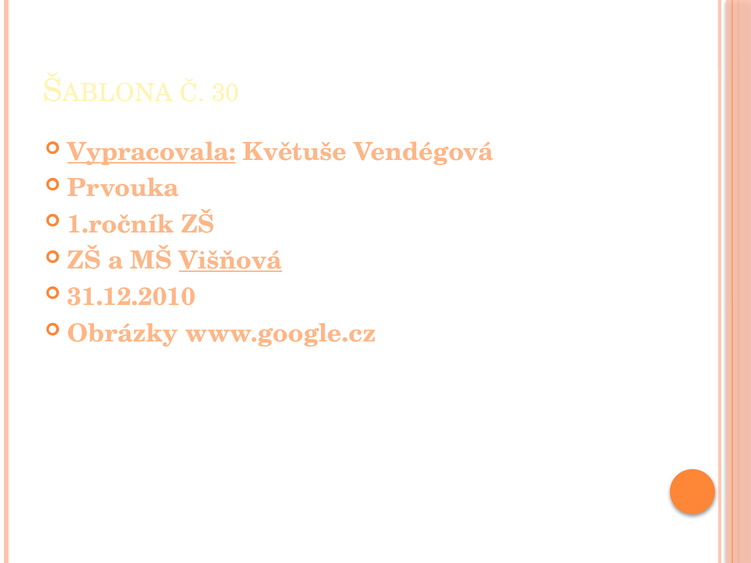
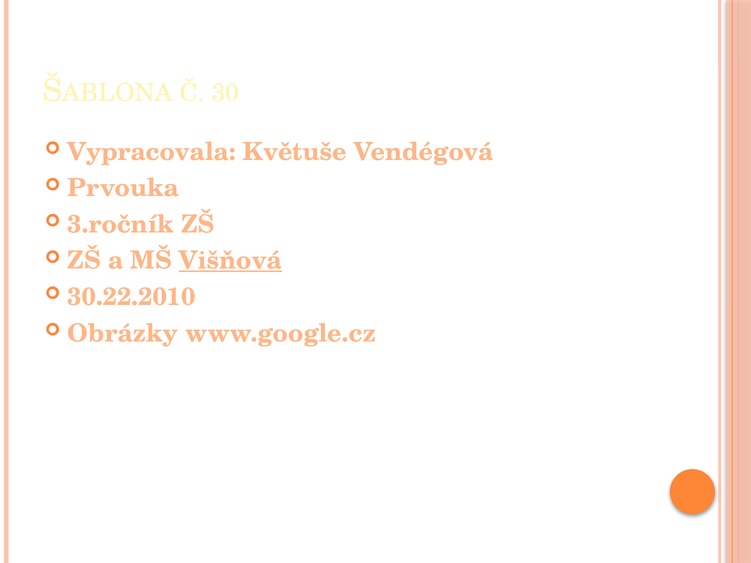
Vypracovala underline: present -> none
1.ročník: 1.ročník -> 3.ročník
31.12.2010: 31.12.2010 -> 30.22.2010
